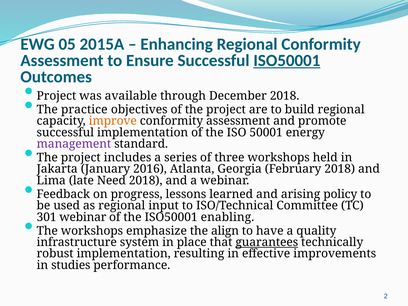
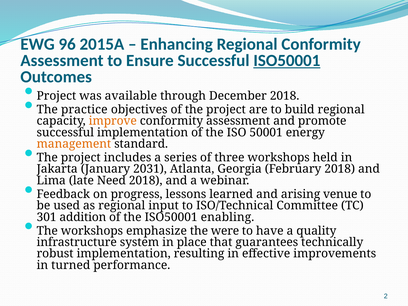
05: 05 -> 96
management colour: purple -> orange
2016: 2016 -> 2031
policy: policy -> venue
301 webinar: webinar -> addition
align: align -> were
guarantees underline: present -> none
studies: studies -> turned
